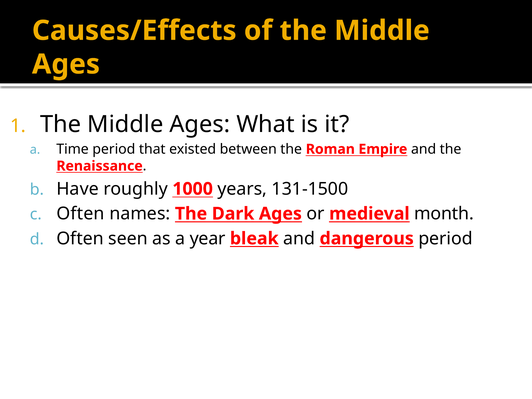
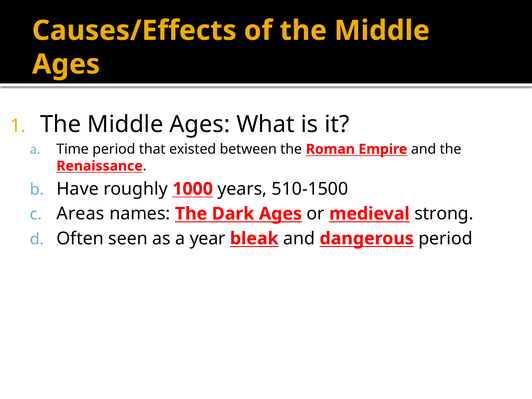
131-1500: 131-1500 -> 510-1500
Often at (81, 214): Often -> Areas
month: month -> strong
